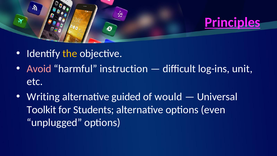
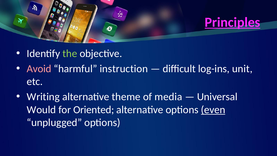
the colour: yellow -> light green
guided: guided -> theme
would: would -> media
Toolkit: Toolkit -> Would
Students: Students -> Oriented
even underline: none -> present
